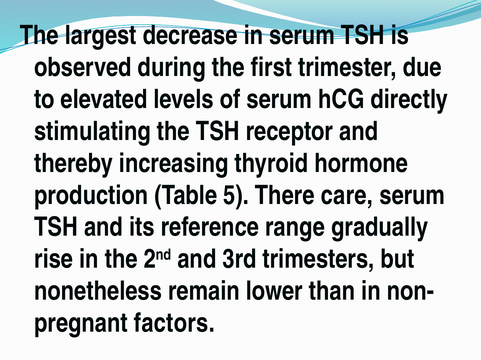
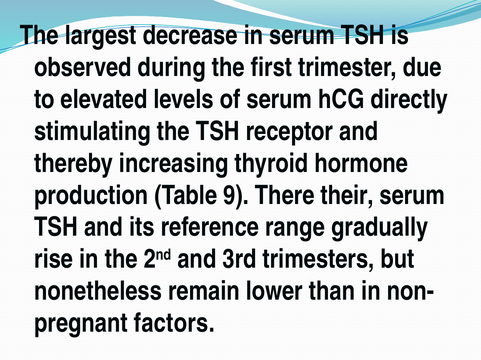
5: 5 -> 9
care: care -> their
